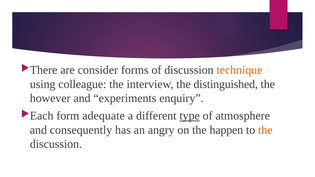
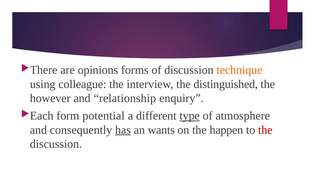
consider: consider -> opinions
experiments: experiments -> relationship
adequate: adequate -> potential
has underline: none -> present
angry: angry -> wants
the at (265, 130) colour: orange -> red
